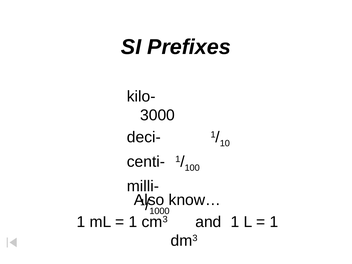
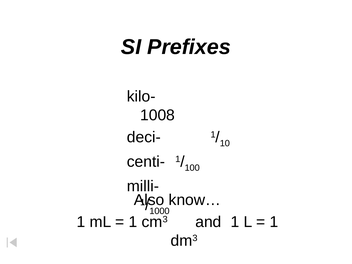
3000: 3000 -> 1008
